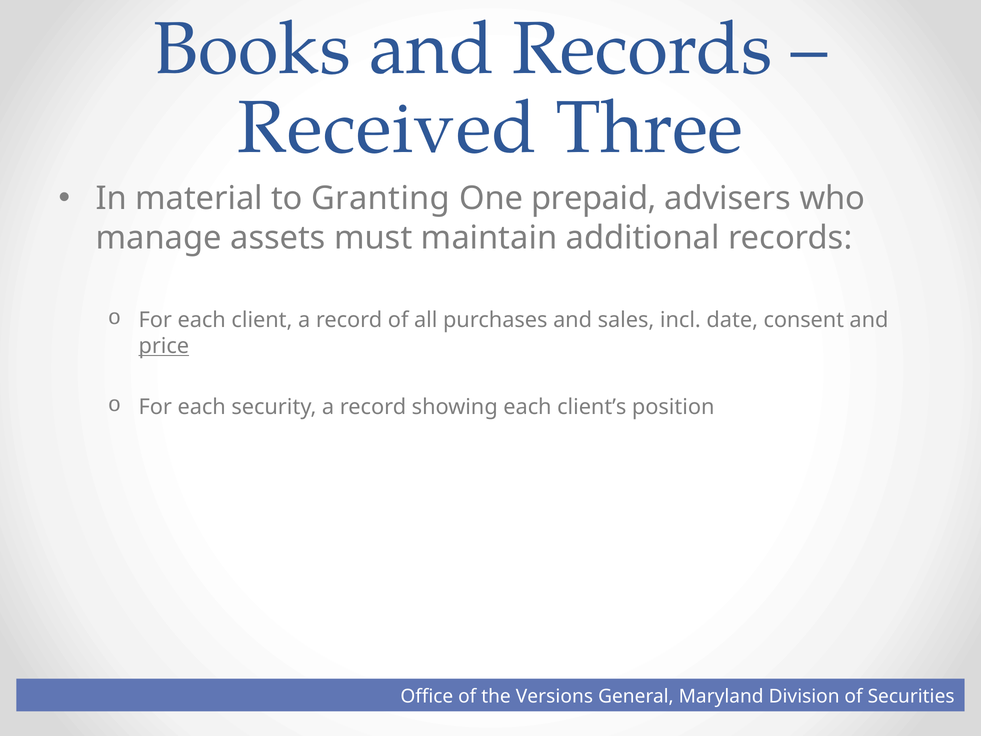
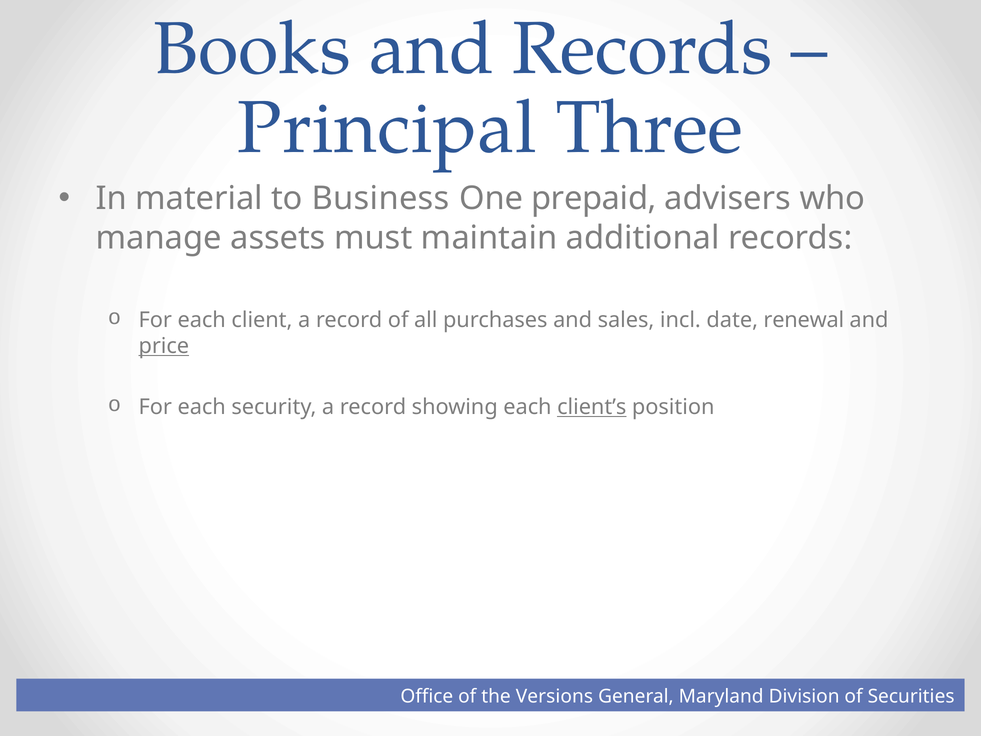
Received: Received -> Principal
Granting: Granting -> Business
consent: consent -> renewal
client’s underline: none -> present
